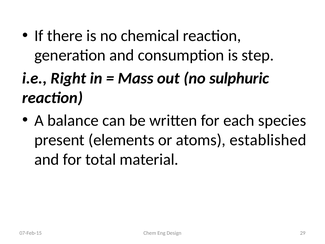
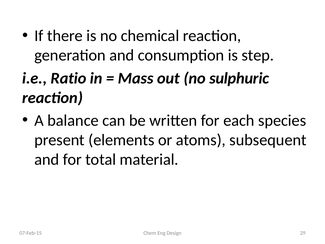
Right: Right -> Ratio
established: established -> subsequent
